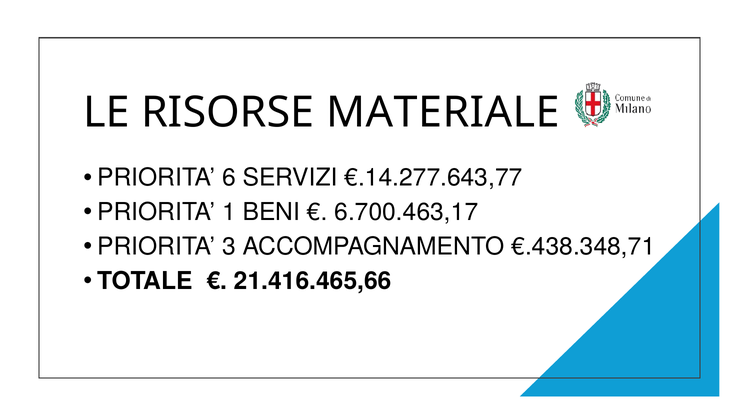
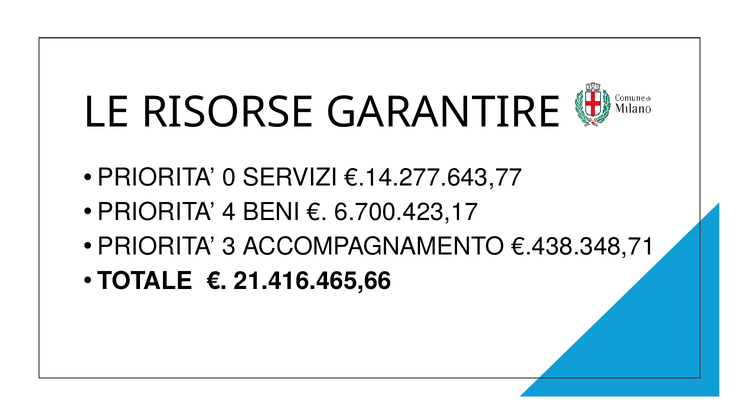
MATERIALE: MATERIALE -> GARANTIRE
6: 6 -> 0
1: 1 -> 4
6.700.463,17: 6.700.463,17 -> 6.700.423,17
